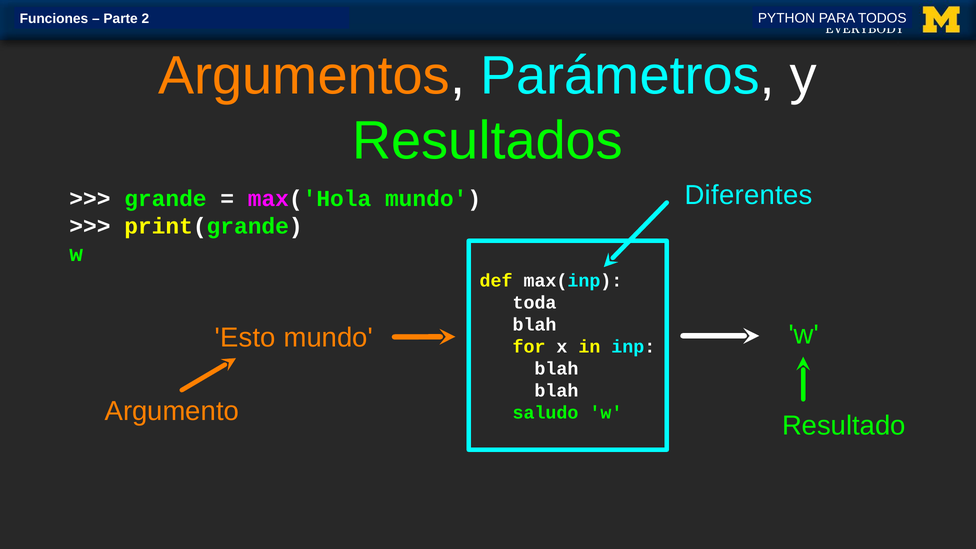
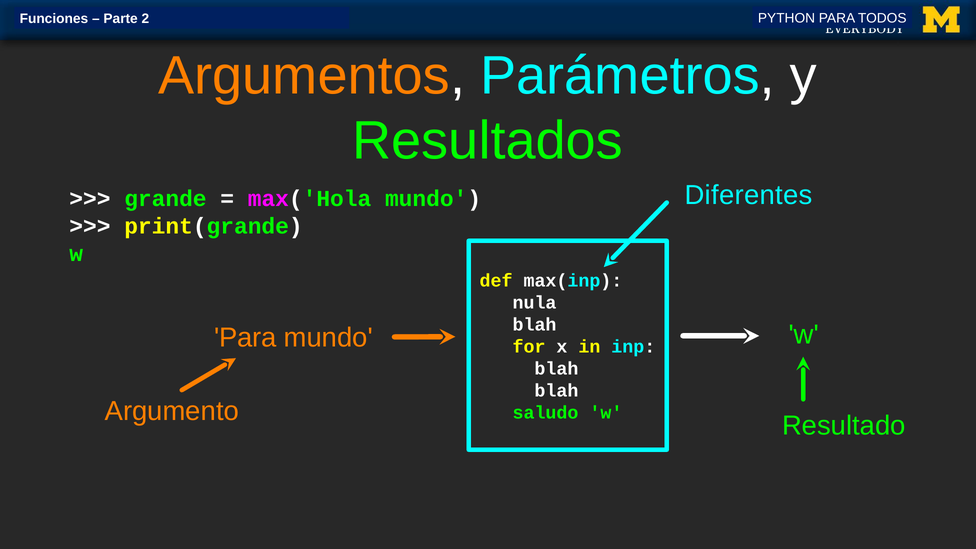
toda: toda -> nula
Esto at (245, 338): Esto -> Para
